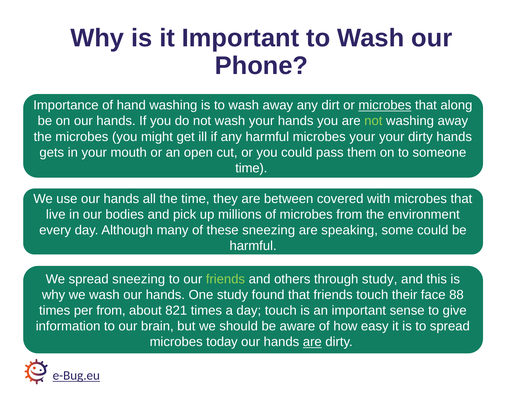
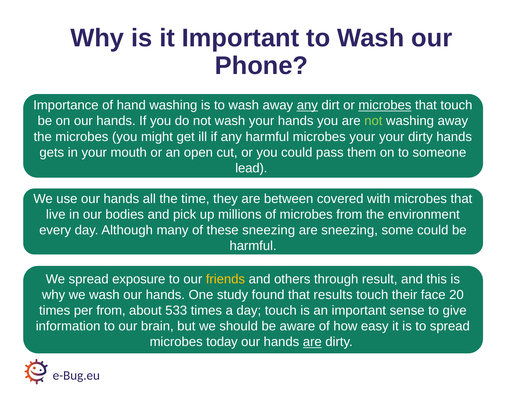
any at (307, 105) underline: none -> present
that along: along -> touch
time at (251, 168): time -> lead
are speaking: speaking -> sneezing
spread sneezing: sneezing -> exposure
friends at (225, 279) colour: light green -> yellow
through study: study -> result
that friends: friends -> results
88: 88 -> 20
821: 821 -> 533
e-Bug.eu underline: present -> none
